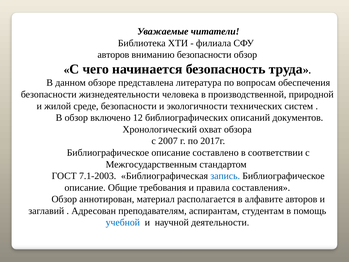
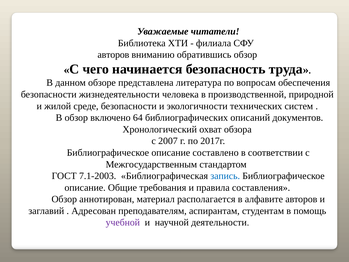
вниманию безопасности: безопасности -> обратившись
12: 12 -> 64
учебной colour: blue -> purple
